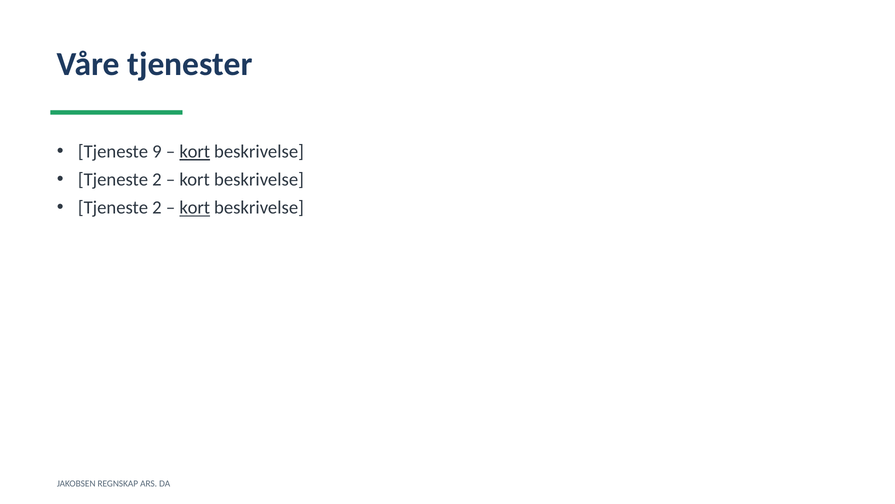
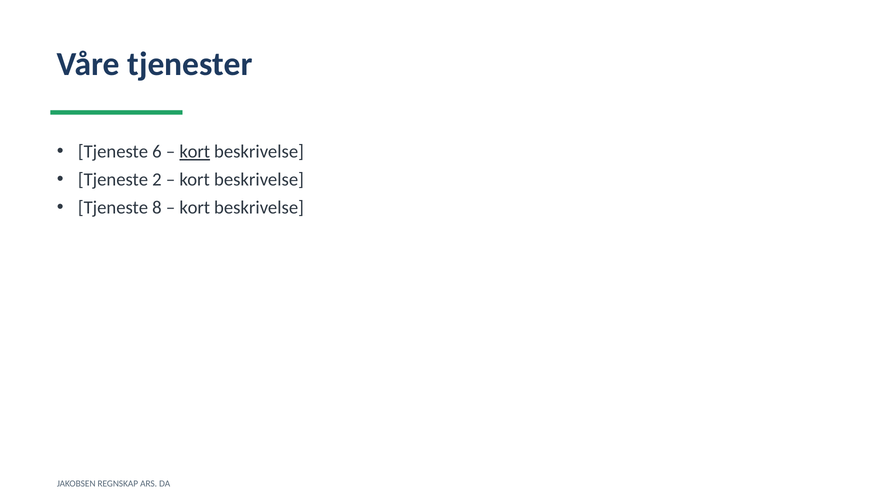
9: 9 -> 6
2 at (157, 208): 2 -> 8
kort at (195, 208) underline: present -> none
